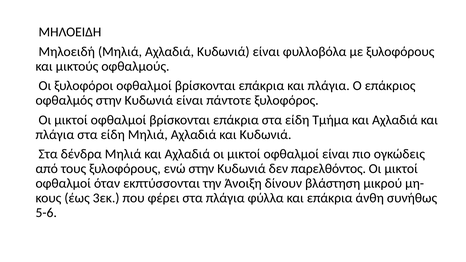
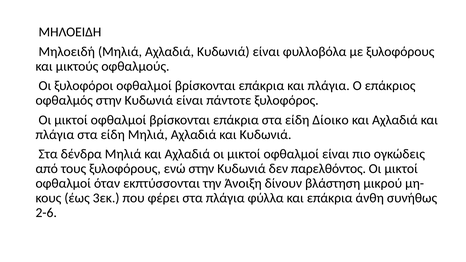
Τμήμα: Τμήμα -> Δίοικο
5-6: 5-6 -> 2-6
